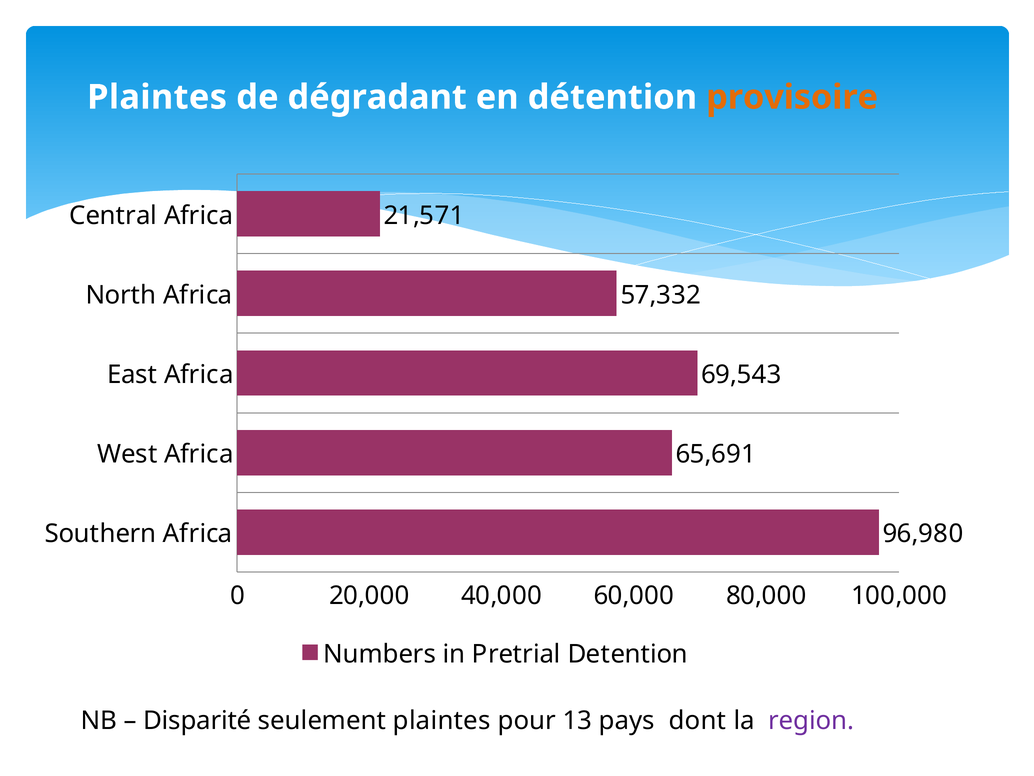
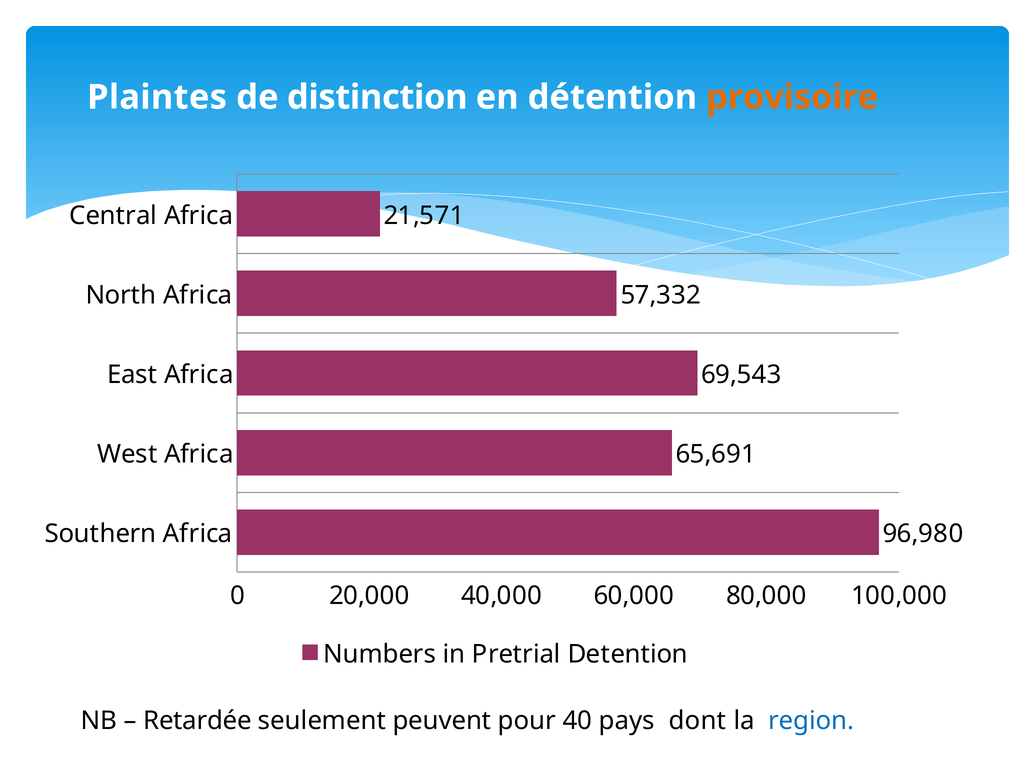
dégradant: dégradant -> distinction
Disparité: Disparité -> Retardée
seulement plaintes: plaintes -> peuvent
13: 13 -> 40
region colour: purple -> blue
